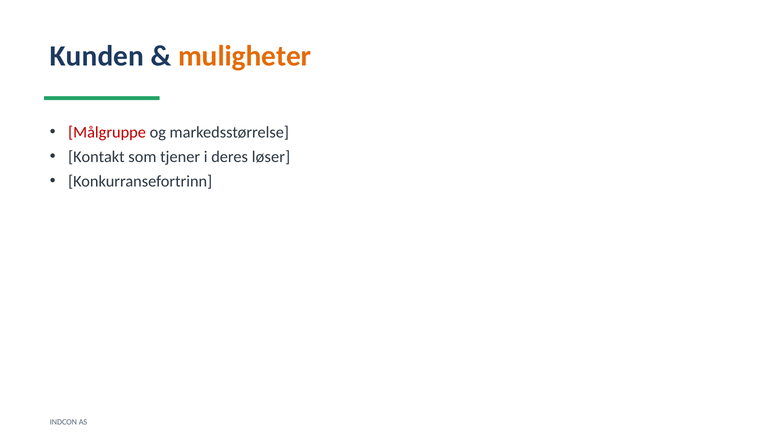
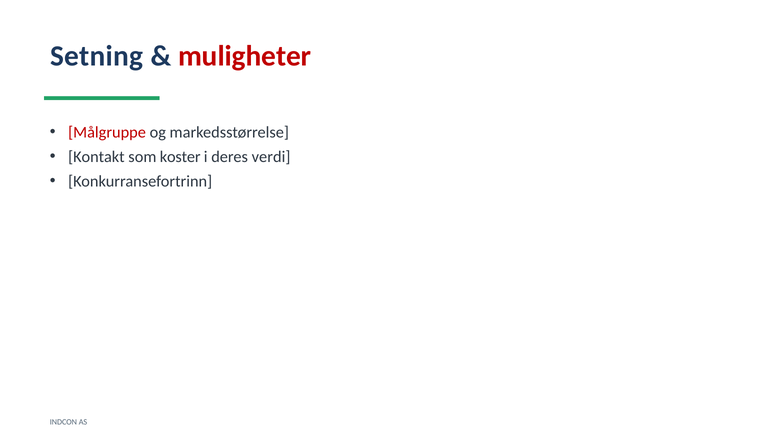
Kunden: Kunden -> Setning
muligheter colour: orange -> red
tjener: tjener -> koster
løser: løser -> verdi
